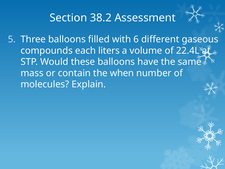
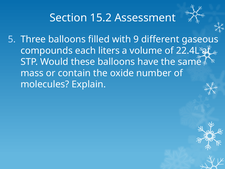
38.2: 38.2 -> 15.2
6: 6 -> 9
when: when -> oxide
